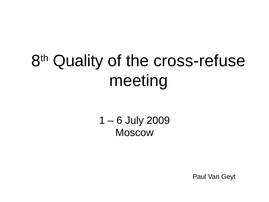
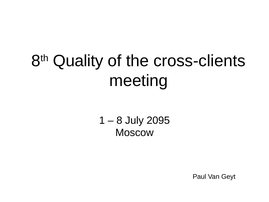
cross-refuse: cross-refuse -> cross-clients
6: 6 -> 8
2009: 2009 -> 2095
